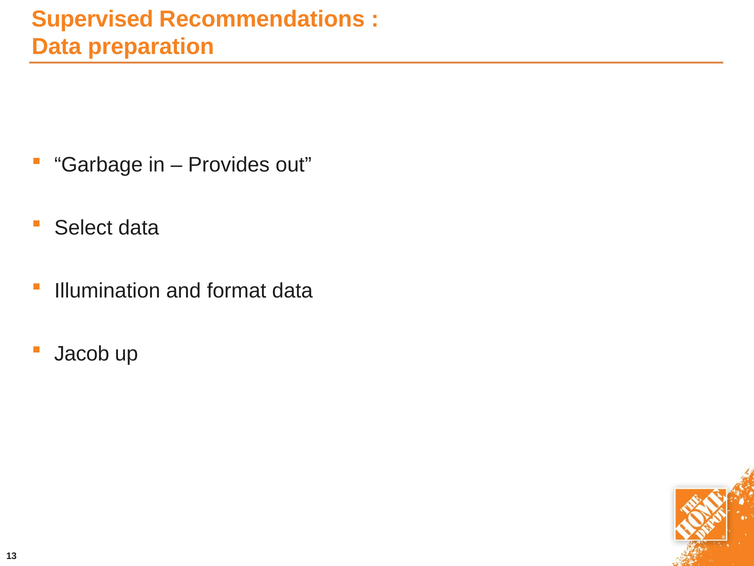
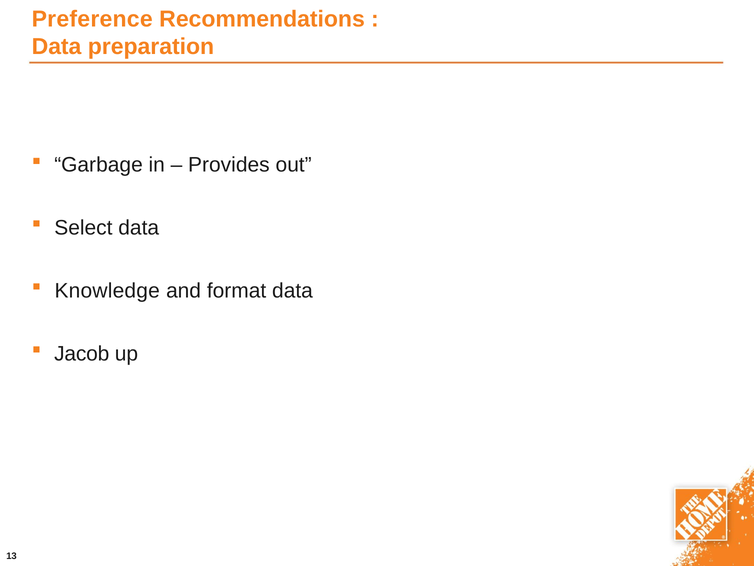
Supervised: Supervised -> Preference
Illumination: Illumination -> Knowledge
